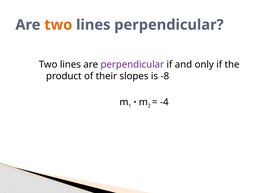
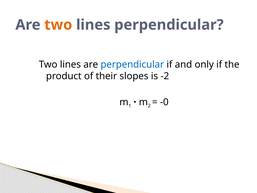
perpendicular at (132, 64) colour: purple -> blue
-8: -8 -> -2
-4: -4 -> -0
